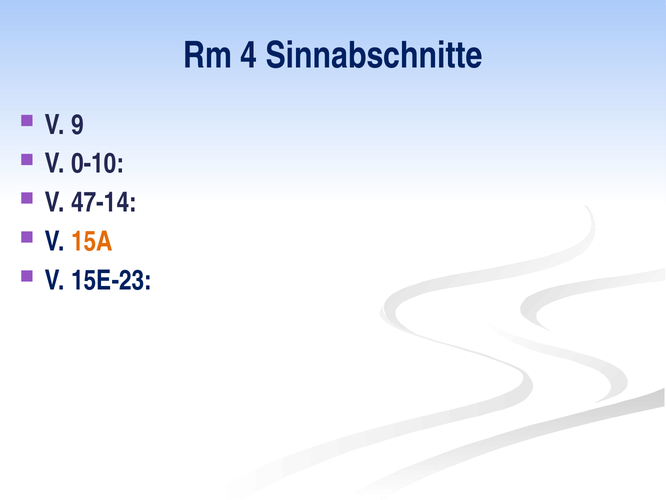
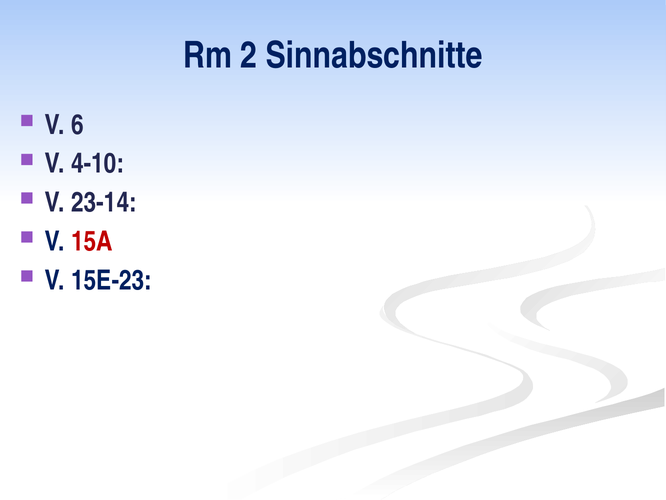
4: 4 -> 2
9: 9 -> 6
0-10: 0-10 -> 4-10
47-14: 47-14 -> 23-14
15A colour: orange -> red
